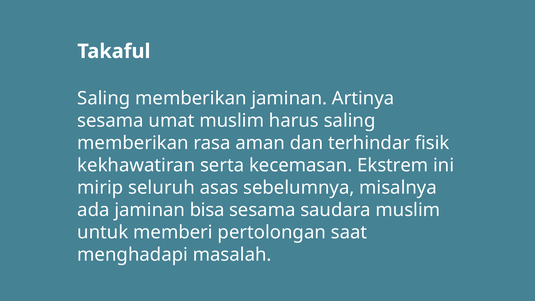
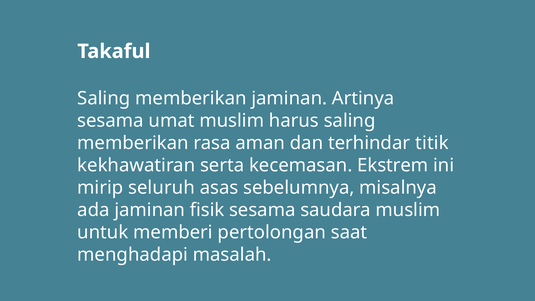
fisik: fisik -> titik
bisa: bisa -> fisik
